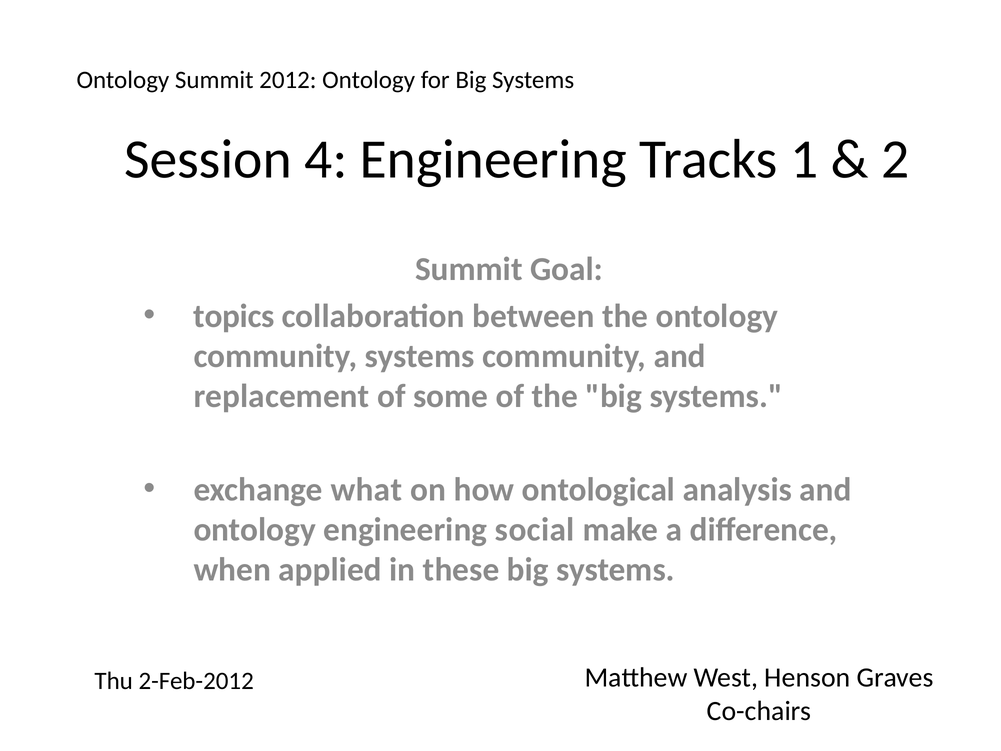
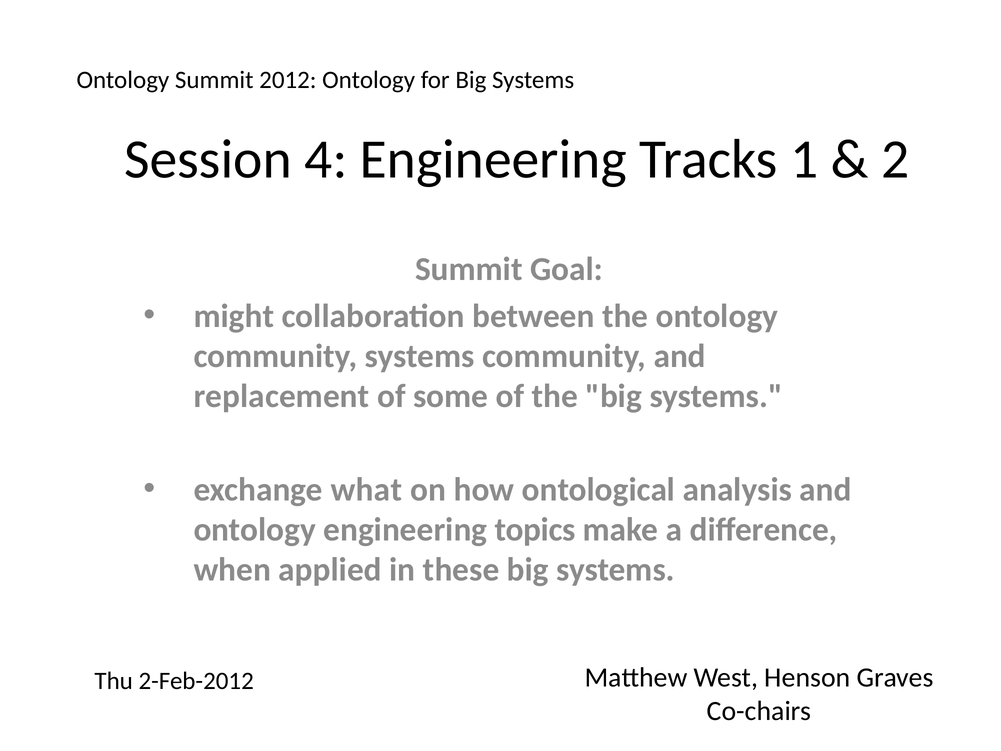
topics: topics -> might
social: social -> topics
